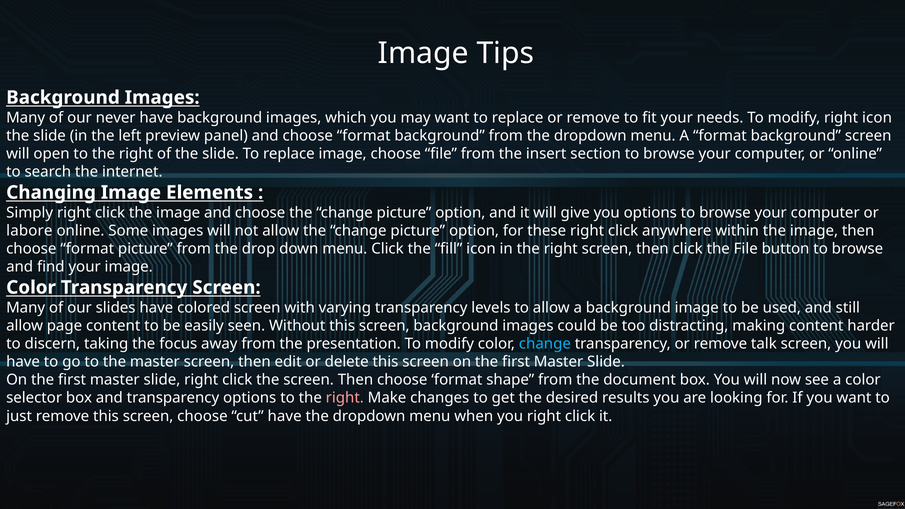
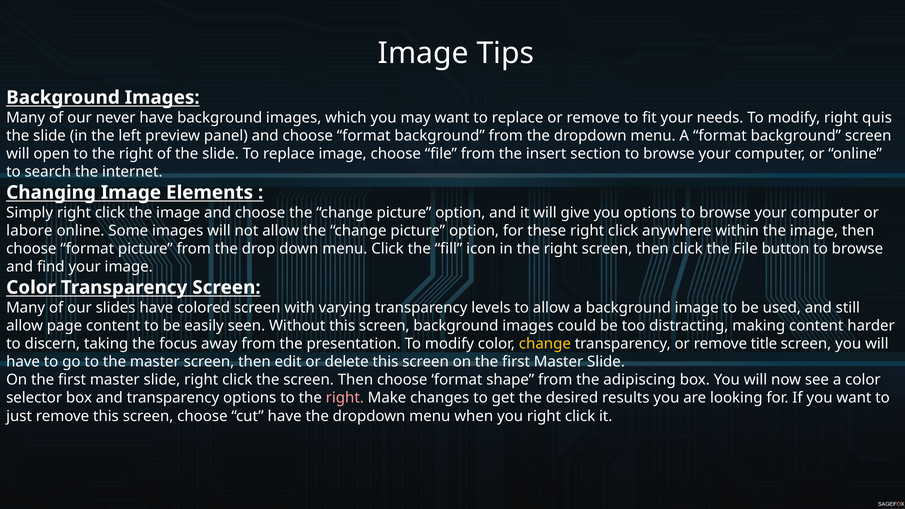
right icon: icon -> quis
change at (545, 344) colour: light blue -> yellow
talk: talk -> title
document: document -> adipiscing
